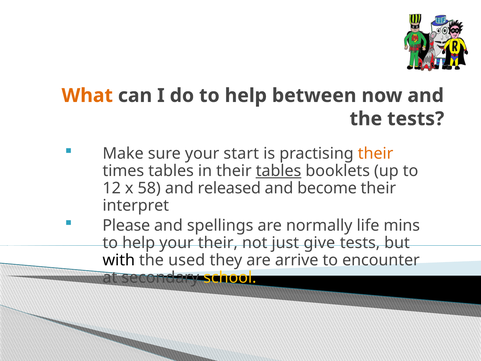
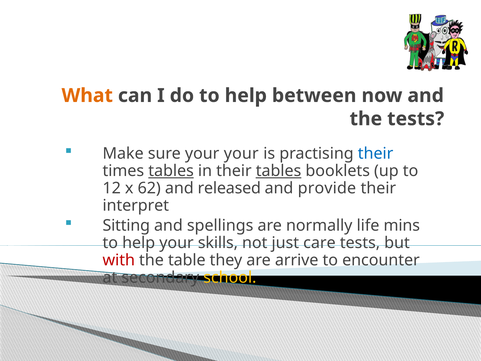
your start: start -> your
their at (376, 153) colour: orange -> blue
tables at (171, 171) underline: none -> present
58: 58 -> 62
become: become -> provide
Please: Please -> Sitting
your their: their -> skills
give: give -> care
with colour: black -> red
used: used -> table
